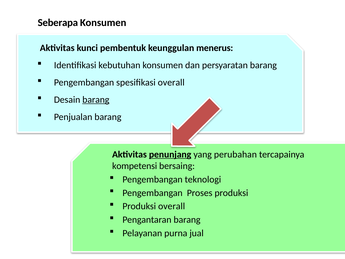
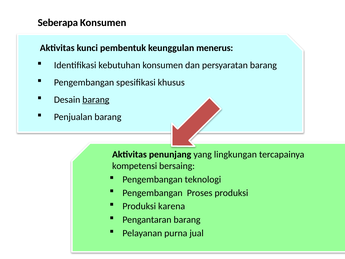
spesifikasi overall: overall -> khusus
penunjang underline: present -> none
perubahan: perubahan -> lingkungan
Produksi overall: overall -> karena
